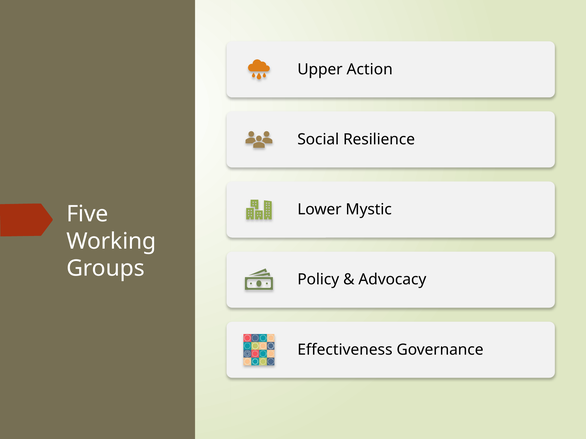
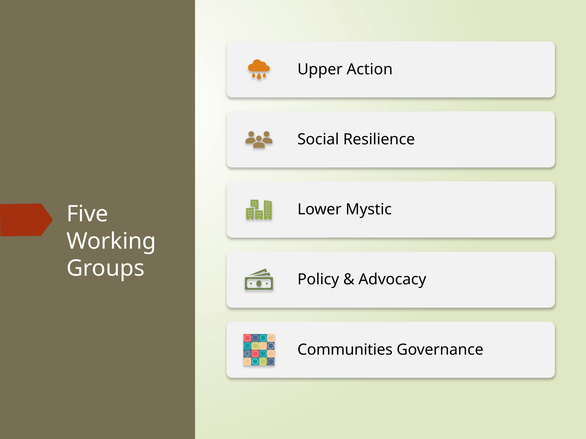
Effectiveness: Effectiveness -> Communities
